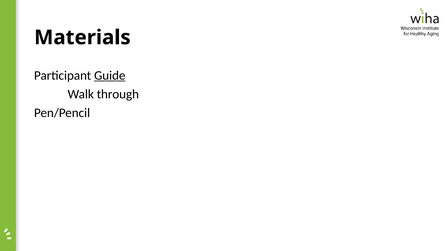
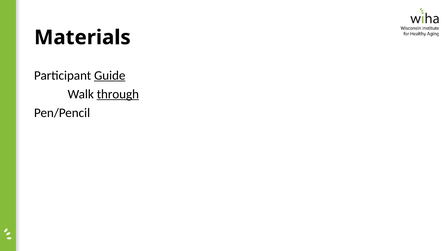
through underline: none -> present
